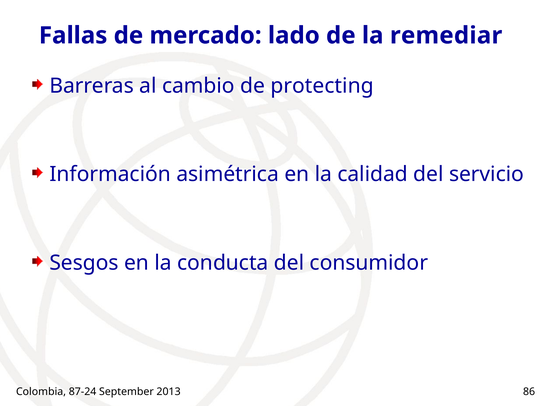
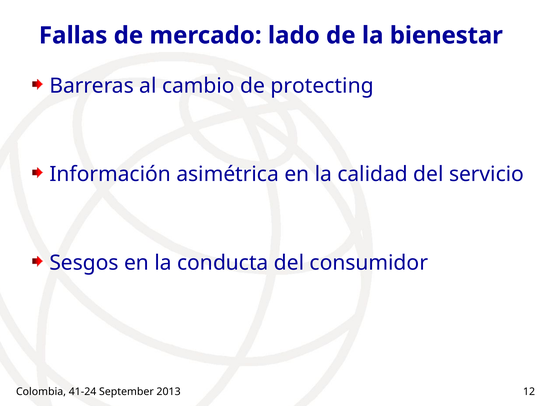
remediar: remediar -> bienestar
87-24: 87-24 -> 41-24
86: 86 -> 12
